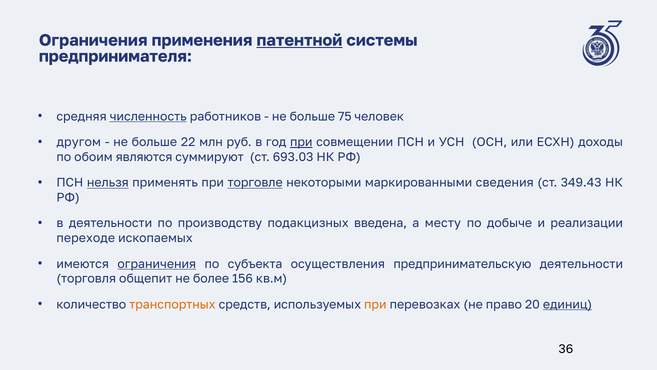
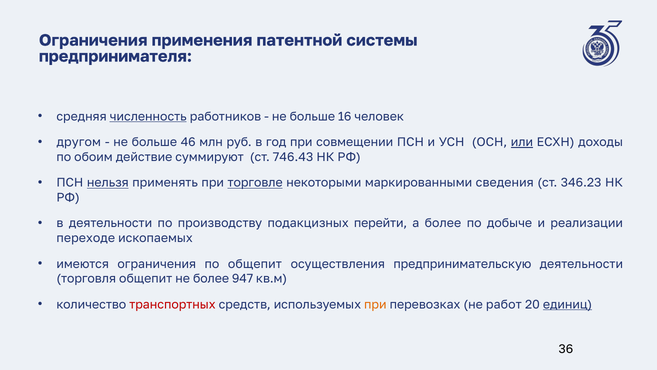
патентной underline: present -> none
75: 75 -> 16
22: 22 -> 46
при at (301, 142) underline: present -> none
или underline: none -> present
являются: являются -> действие
693.03: 693.03 -> 746.43
349.43: 349.43 -> 346.23
введена: введена -> перейти
а месту: месту -> более
ограничения at (157, 264) underline: present -> none
по субъекта: субъекта -> общепит
156: 156 -> 947
транспортных colour: orange -> red
право: право -> работ
